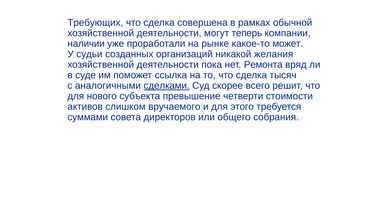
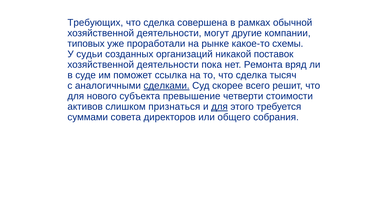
теперь: теперь -> другие
наличии: наличии -> типовых
может: может -> схемы
желания: желания -> поставок
вручаемого: вручаемого -> признаться
для at (220, 107) underline: none -> present
